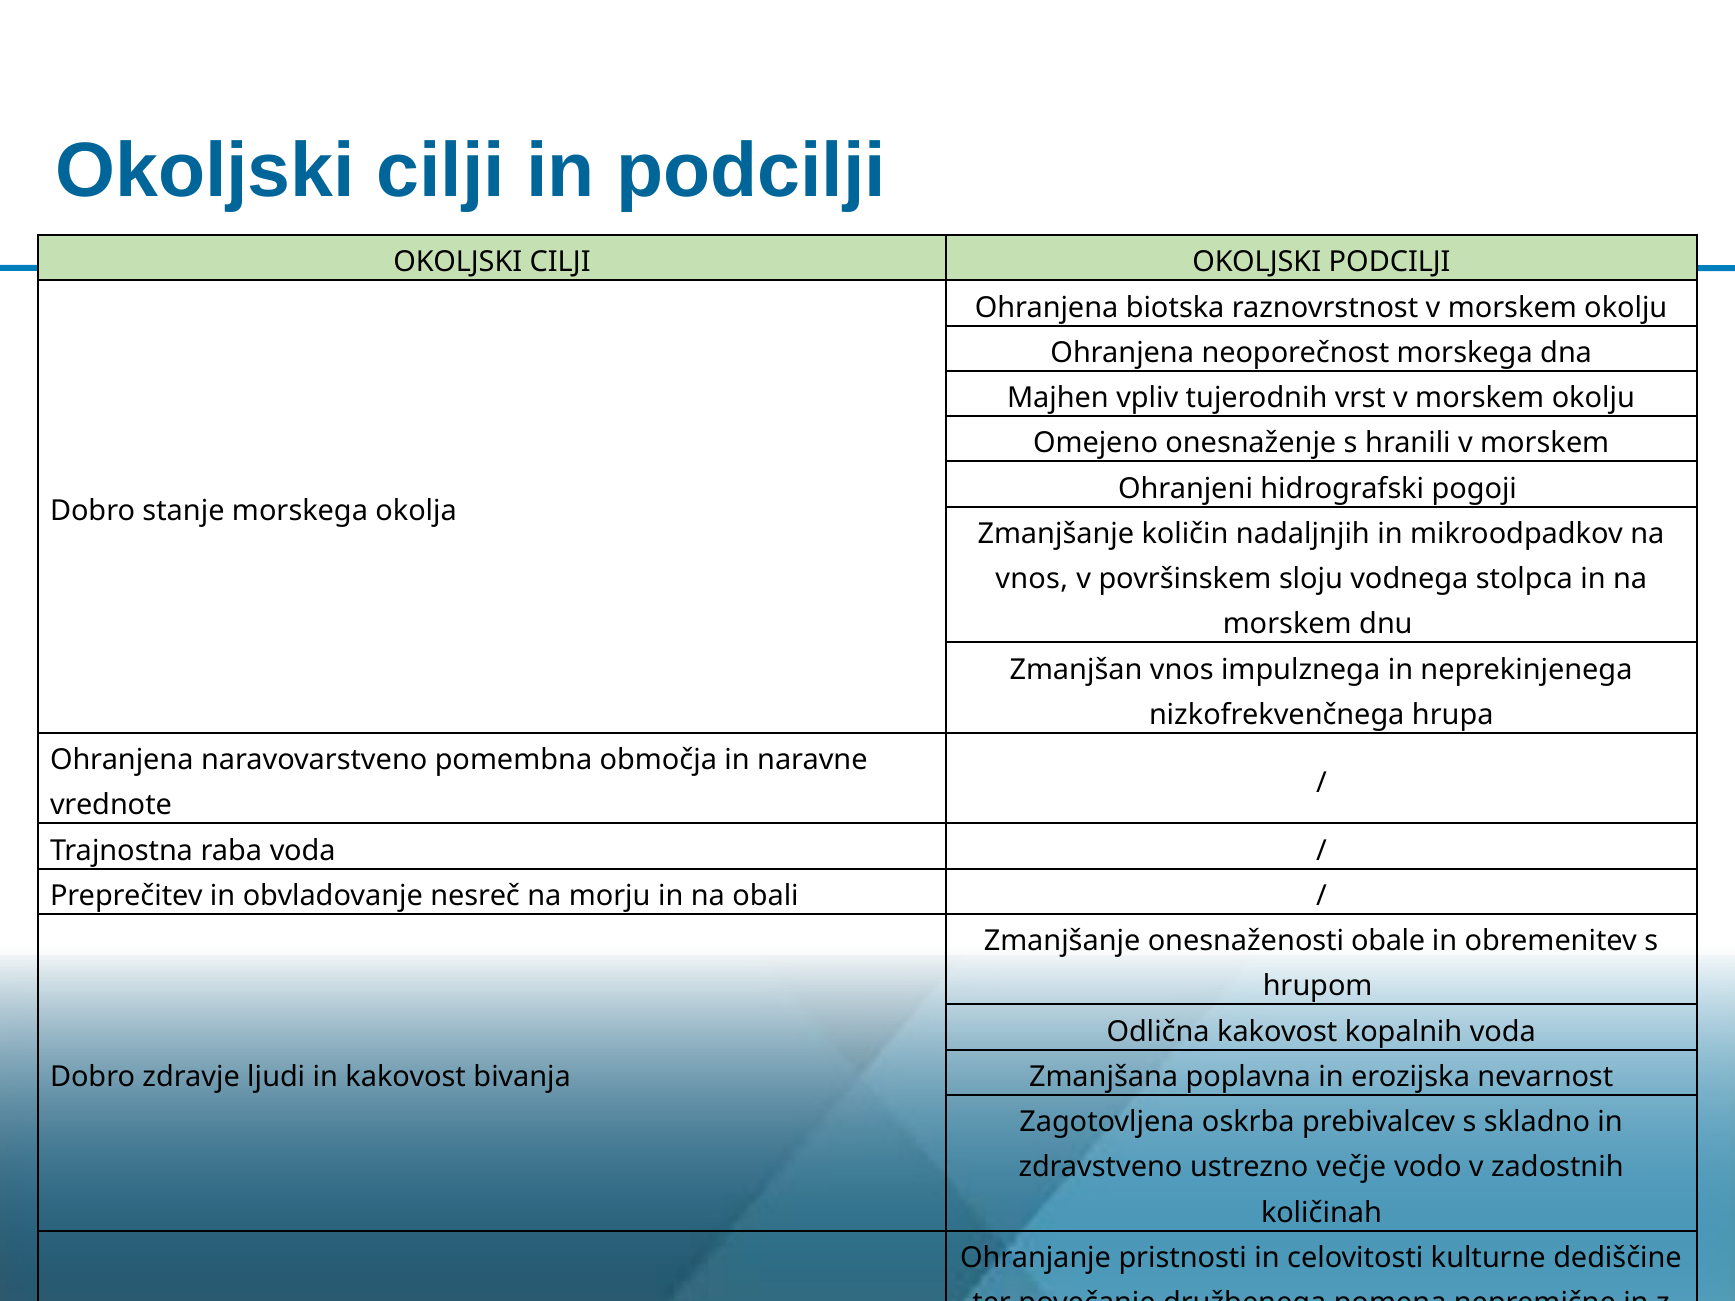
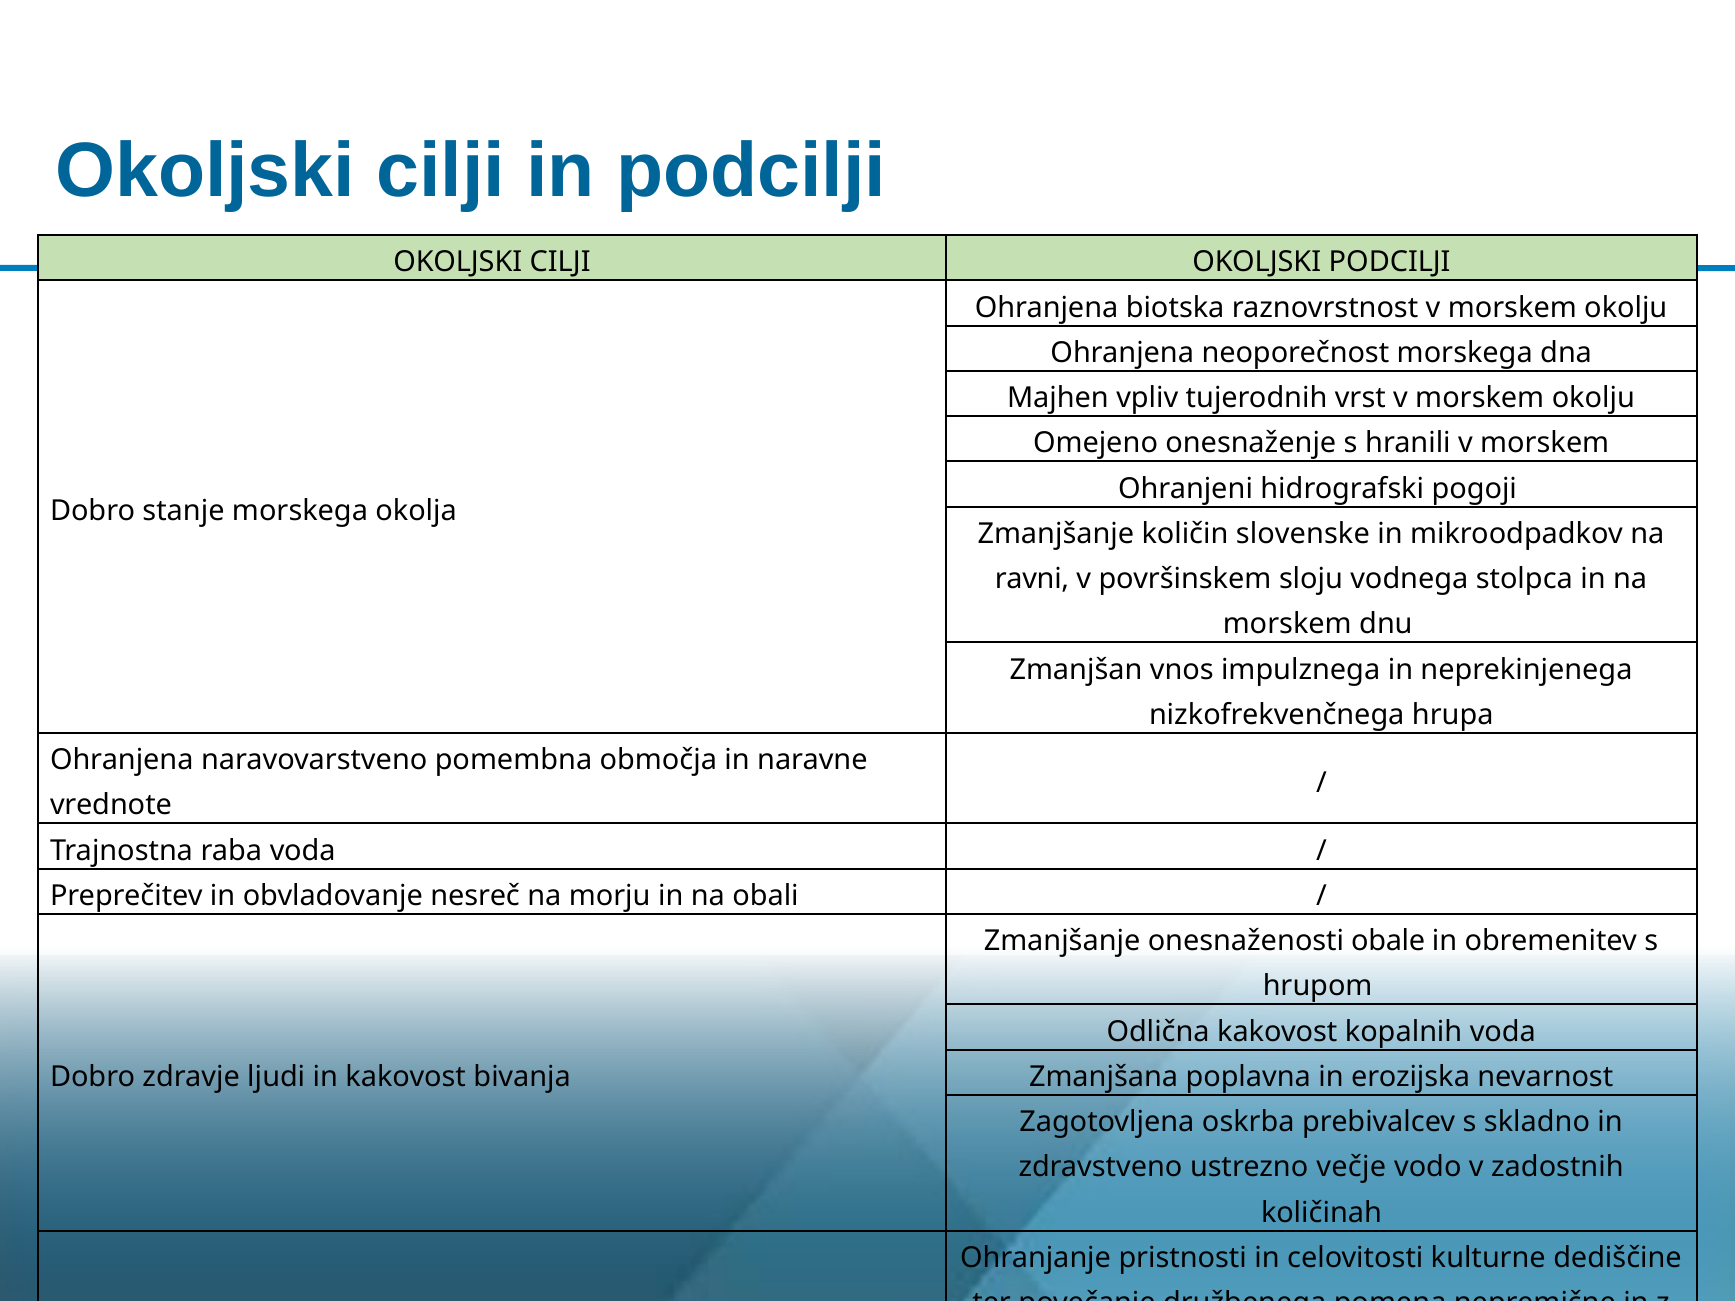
nadaljnjih: nadaljnjih -> slovenske
vnos at (1032, 579): vnos -> ravni
